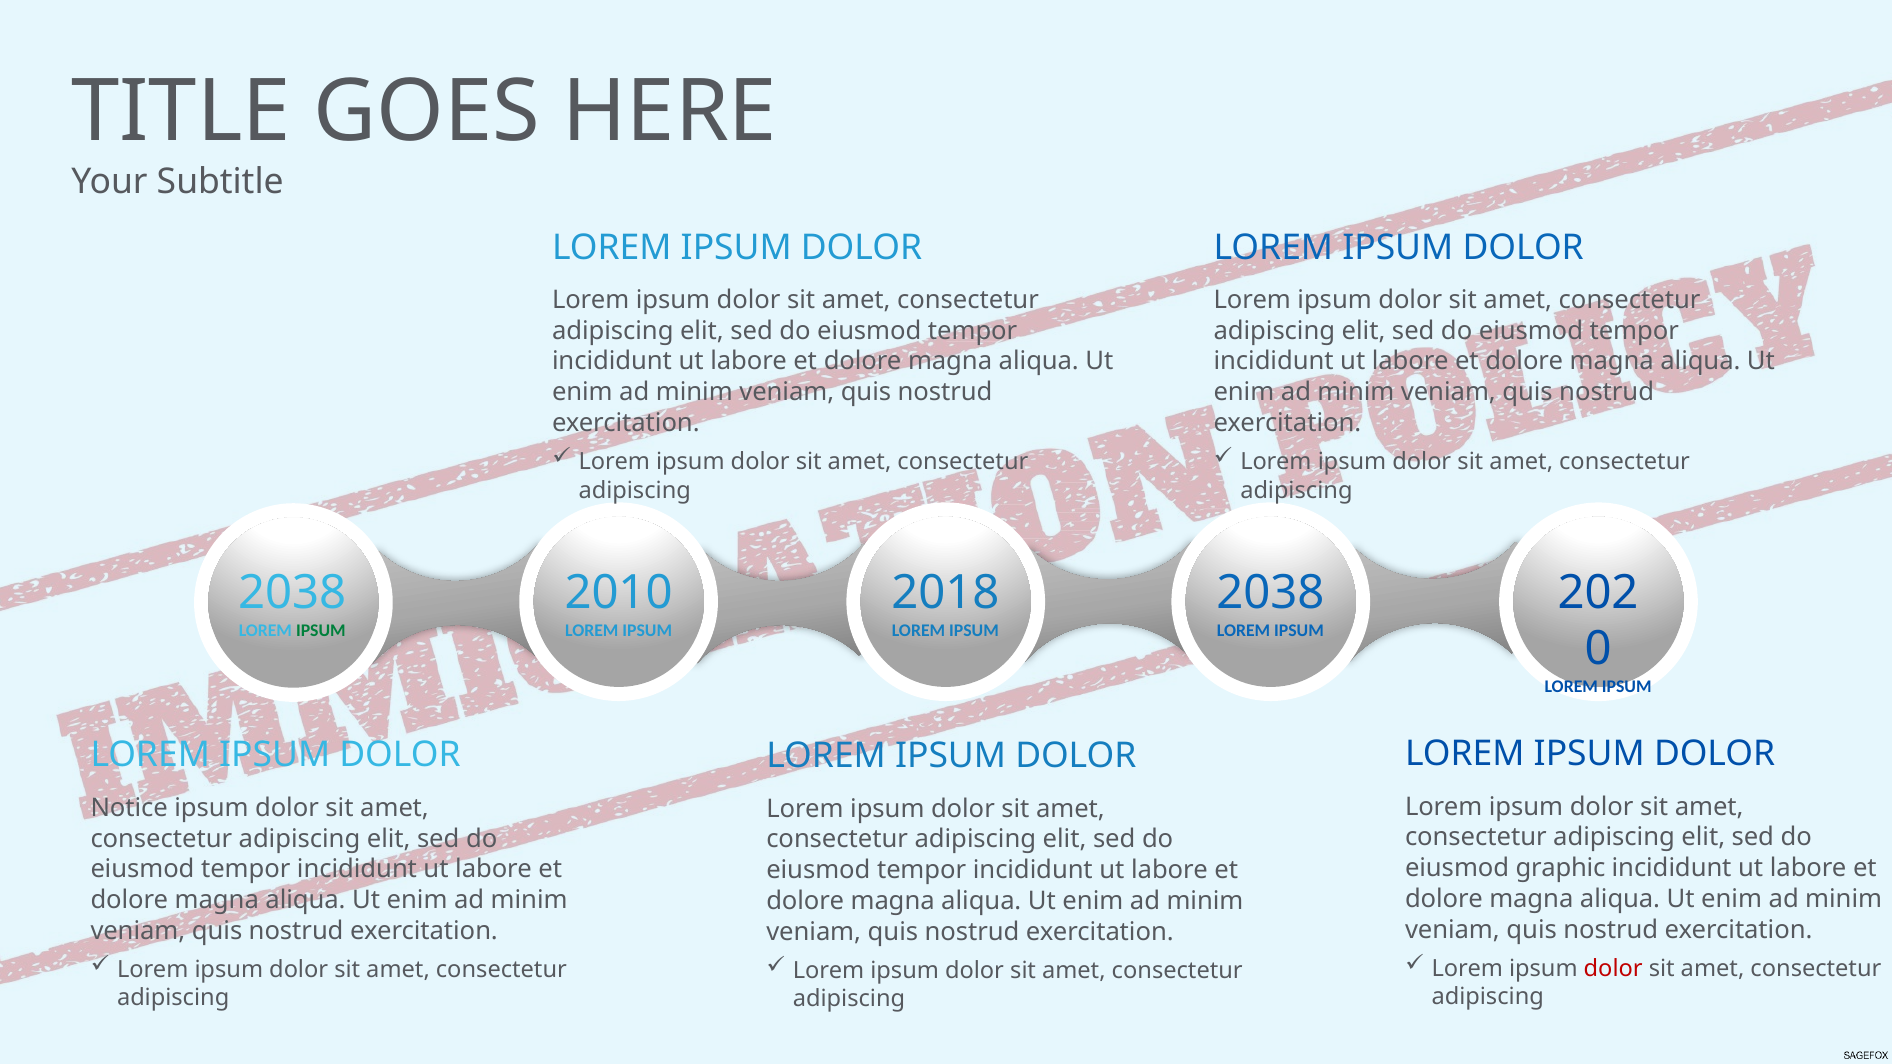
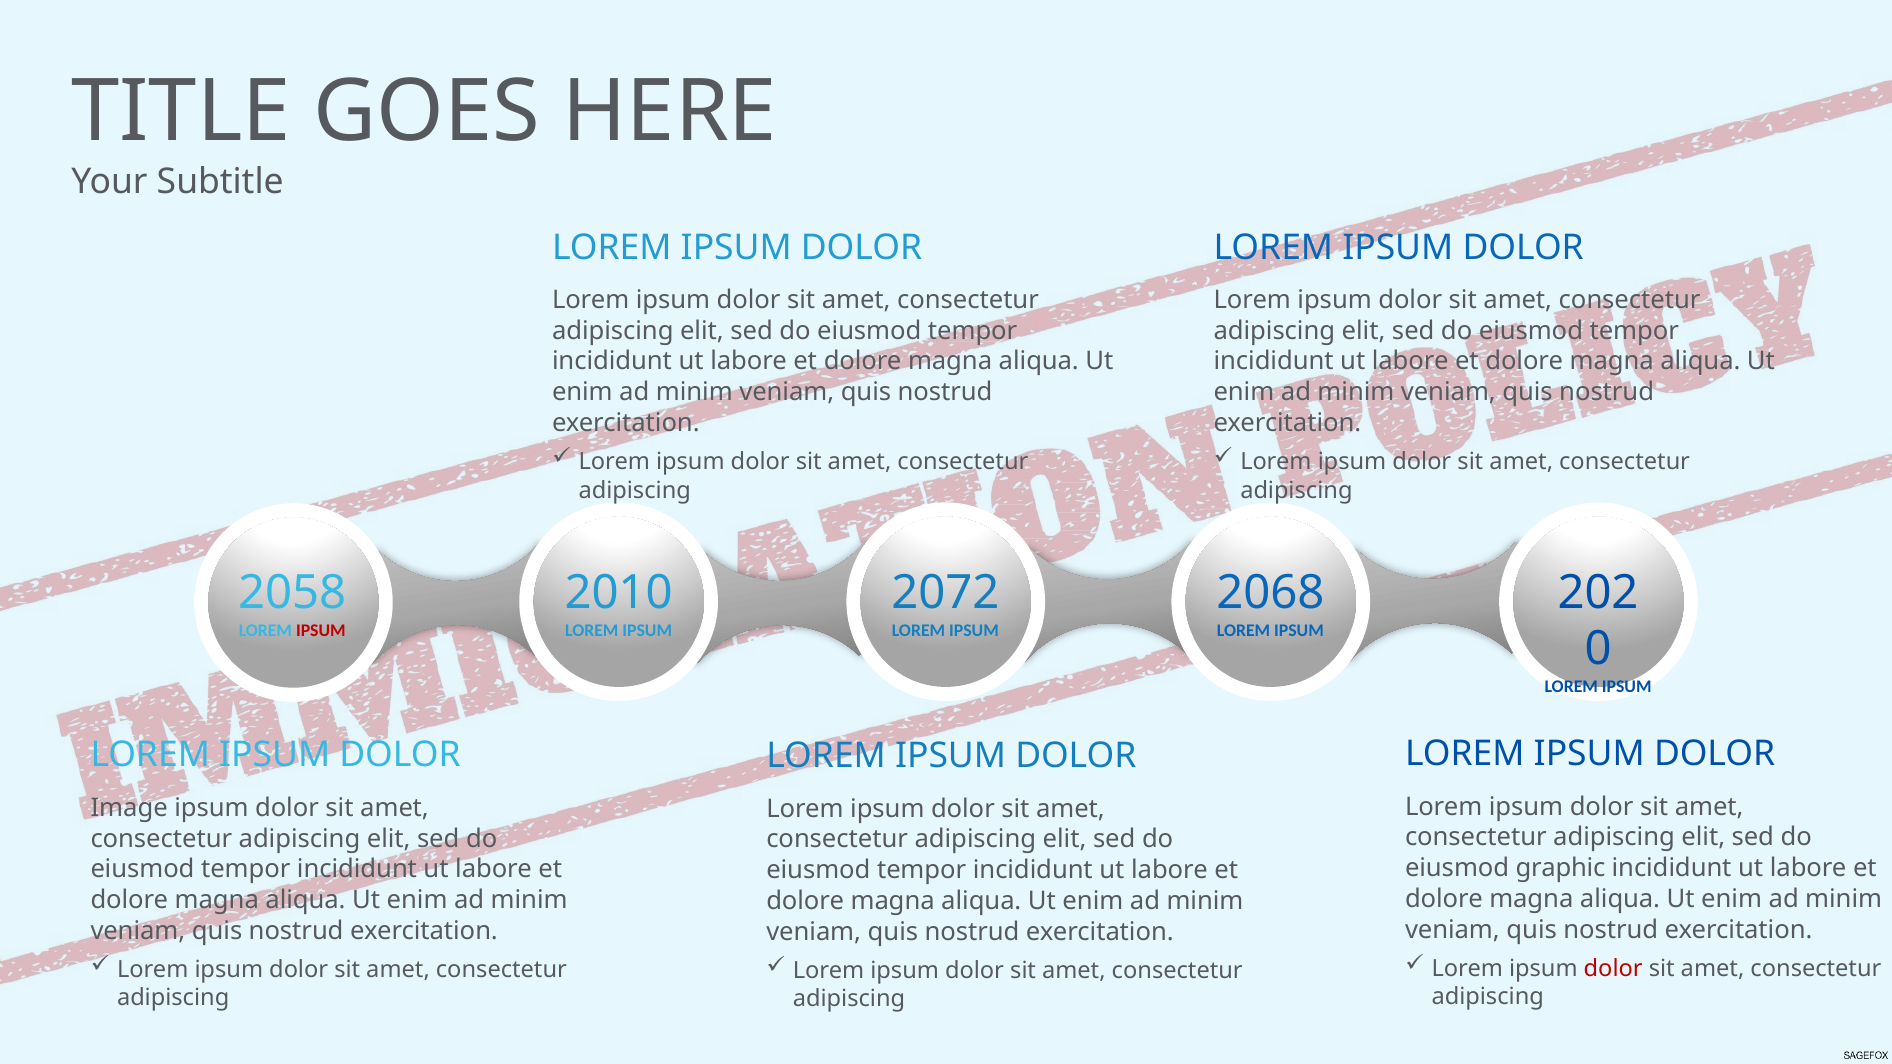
2038 at (292, 593): 2038 -> 2058
2018: 2018 -> 2072
2038 at (1270, 593): 2038 -> 2068
IPSUM at (321, 630) colour: green -> red
Notice: Notice -> Image
